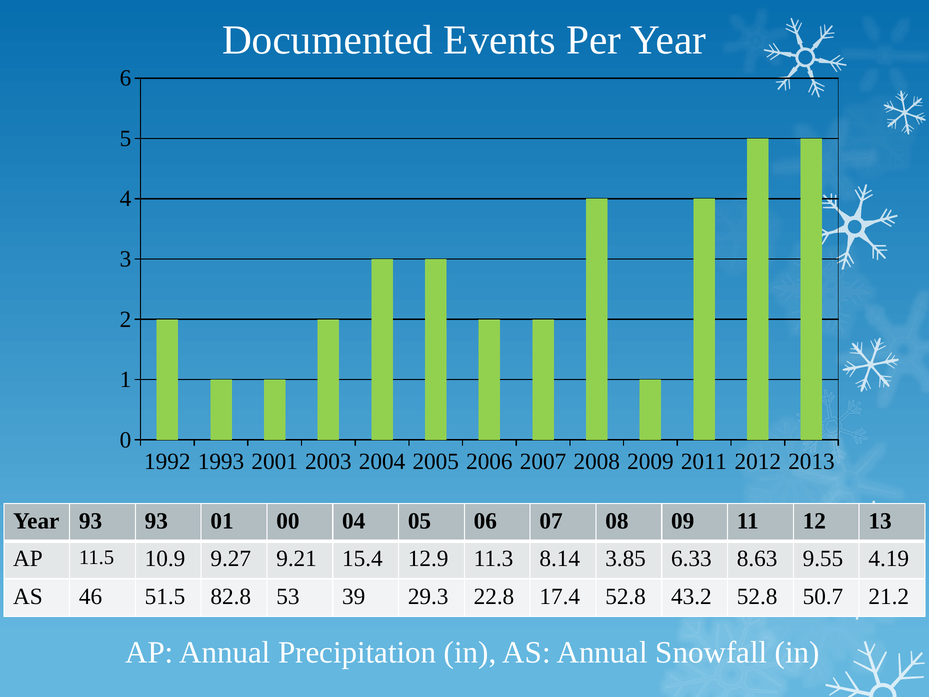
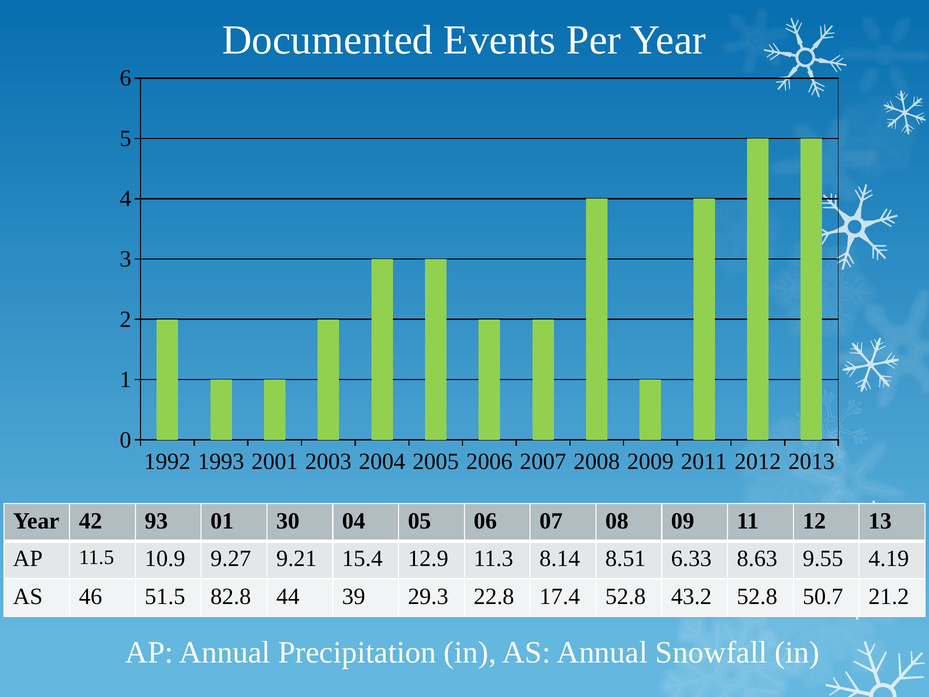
Year 93: 93 -> 42
00: 00 -> 30
3.85: 3.85 -> 8.51
53: 53 -> 44
